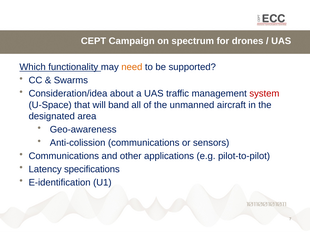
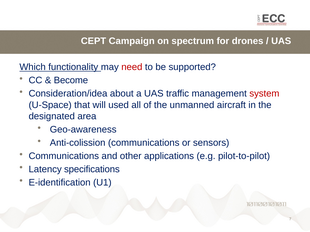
need colour: orange -> red
Swarms: Swarms -> Become
band: band -> used
